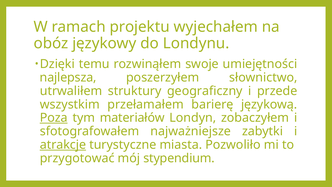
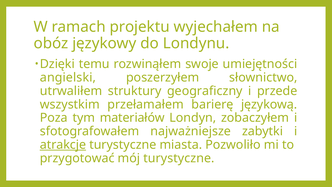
najlepsza: najlepsza -> angielski
Poza underline: present -> none
mój stypendium: stypendium -> turystyczne
